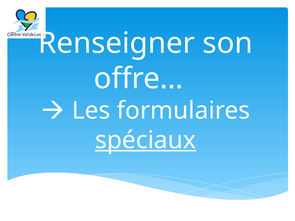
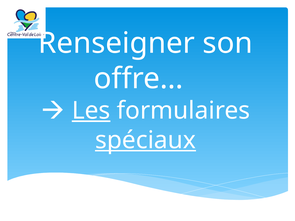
Les underline: none -> present
